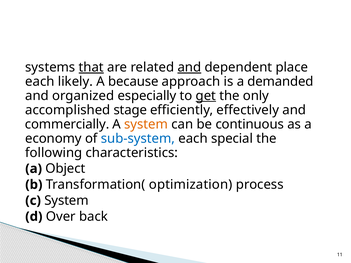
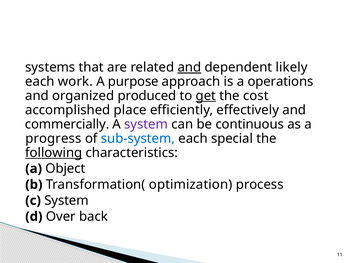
that underline: present -> none
place: place -> likely
likely: likely -> work
because: because -> purpose
demanded: demanded -> operations
especially: especially -> produced
only: only -> cost
stage: stage -> place
system at (146, 124) colour: orange -> purple
economy: economy -> progress
following underline: none -> present
